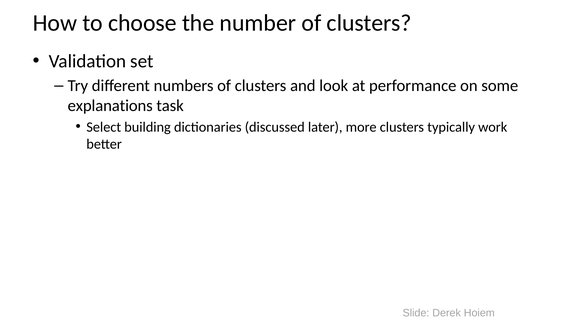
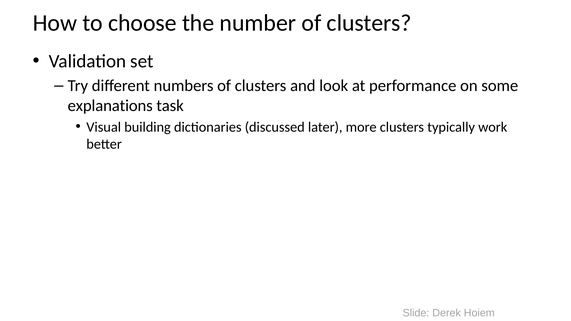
Select: Select -> Visual
